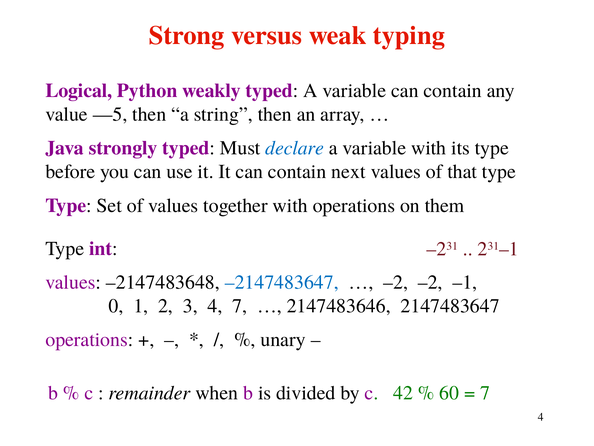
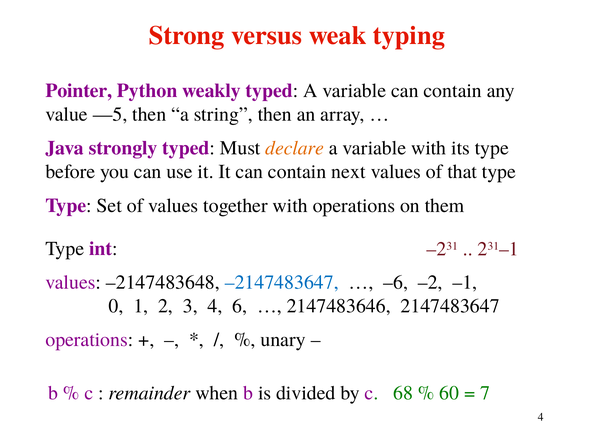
Logical: Logical -> Pointer
declare colour: blue -> orange
–2 at (396, 282): –2 -> –6
4 7: 7 -> 6
42: 42 -> 68
